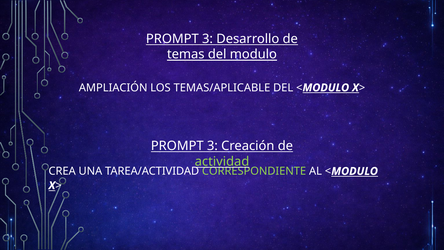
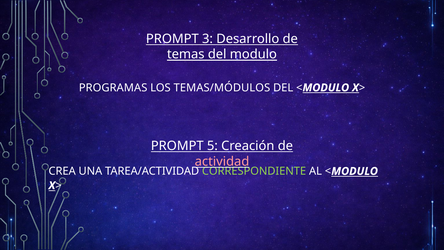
AMPLIACIÓN: AMPLIACIÓN -> PROGRAMAS
TEMAS/APLICABLE: TEMAS/APLICABLE -> TEMAS/MÓDULOS
3 at (212, 146): 3 -> 5
actividad colour: light green -> pink
